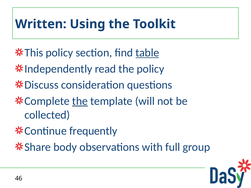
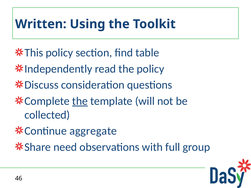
table underline: present -> none
frequently: frequently -> aggregate
body: body -> need
